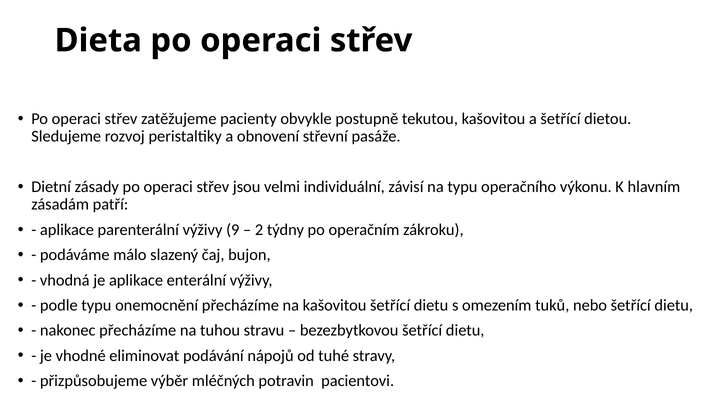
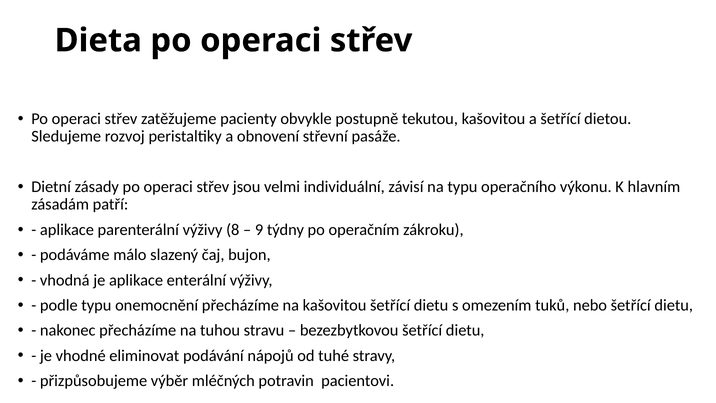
9: 9 -> 8
2: 2 -> 9
